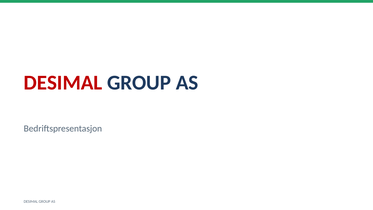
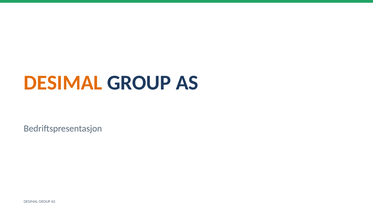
DESIMAL at (63, 83) colour: red -> orange
